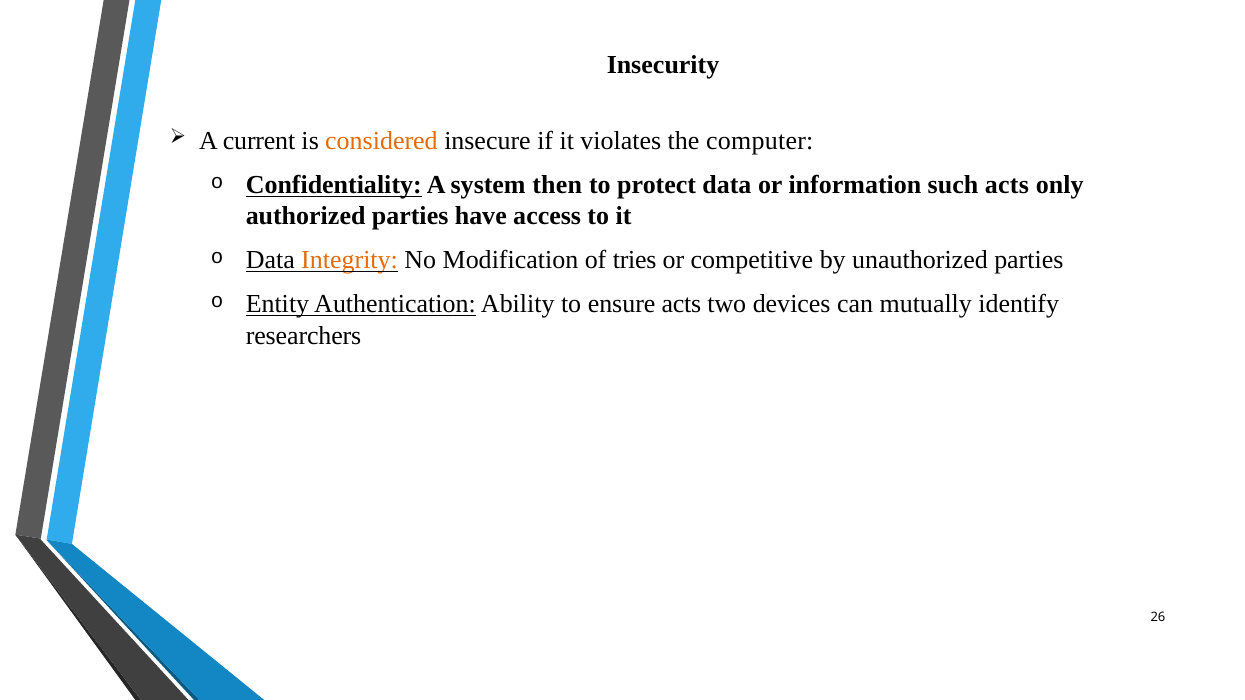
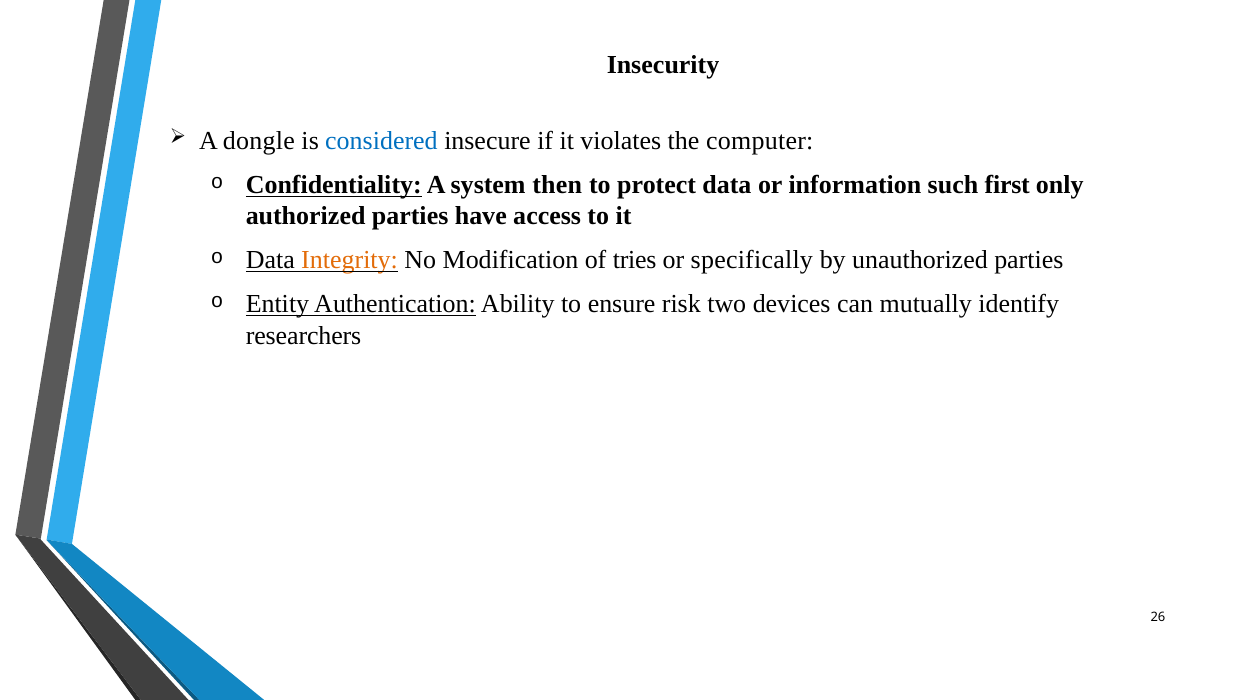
current: current -> dongle
considered colour: orange -> blue
such acts: acts -> first
competitive: competitive -> specifically
ensure acts: acts -> risk
